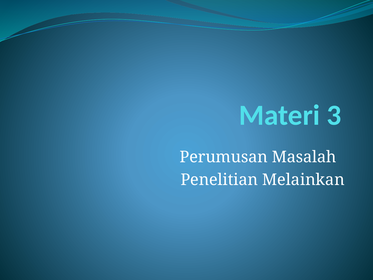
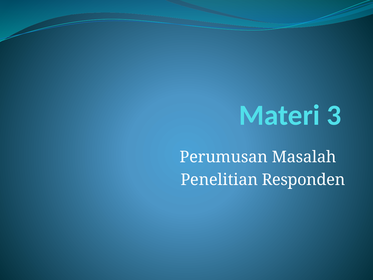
Melainkan: Melainkan -> Responden
